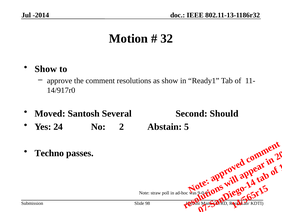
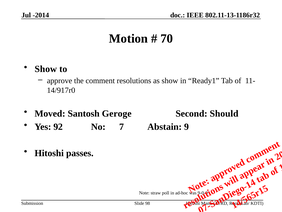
32: 32 -> 70
Several: Several -> Geroge
24: 24 -> 92
No 2: 2 -> 7
Abstain 5: 5 -> 9
Techno: Techno -> Hitoshi
